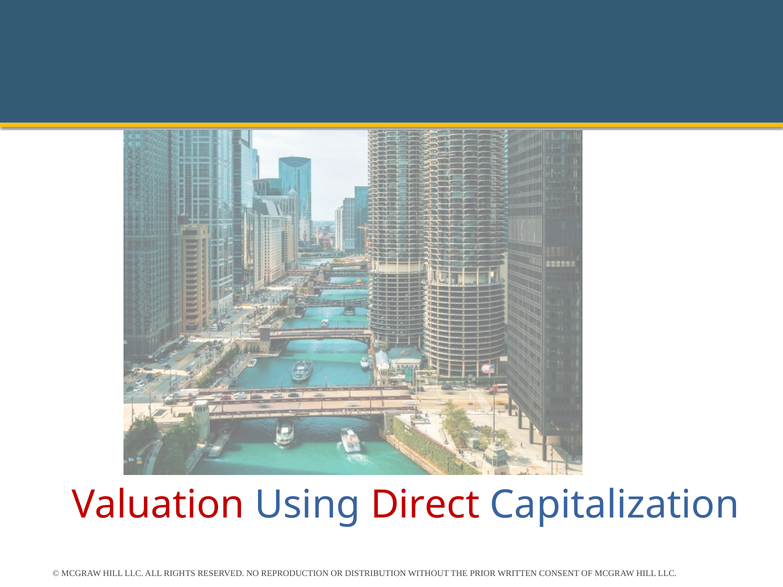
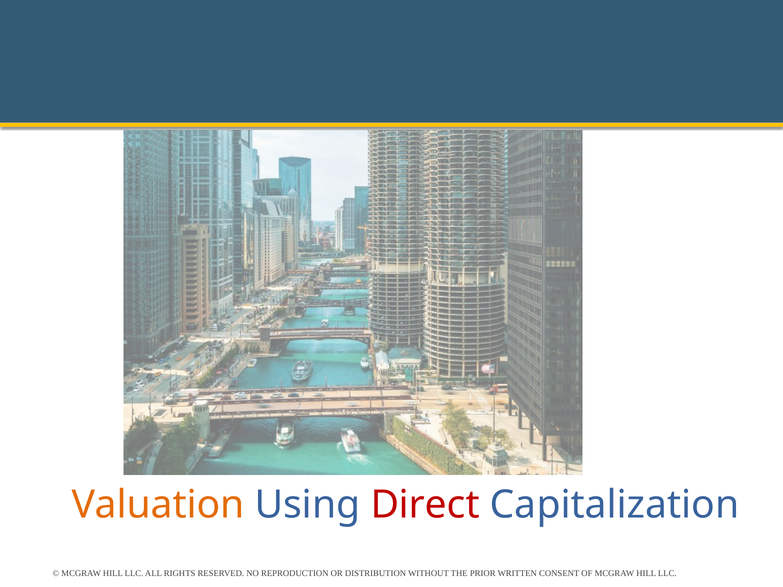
Valuation colour: red -> orange
